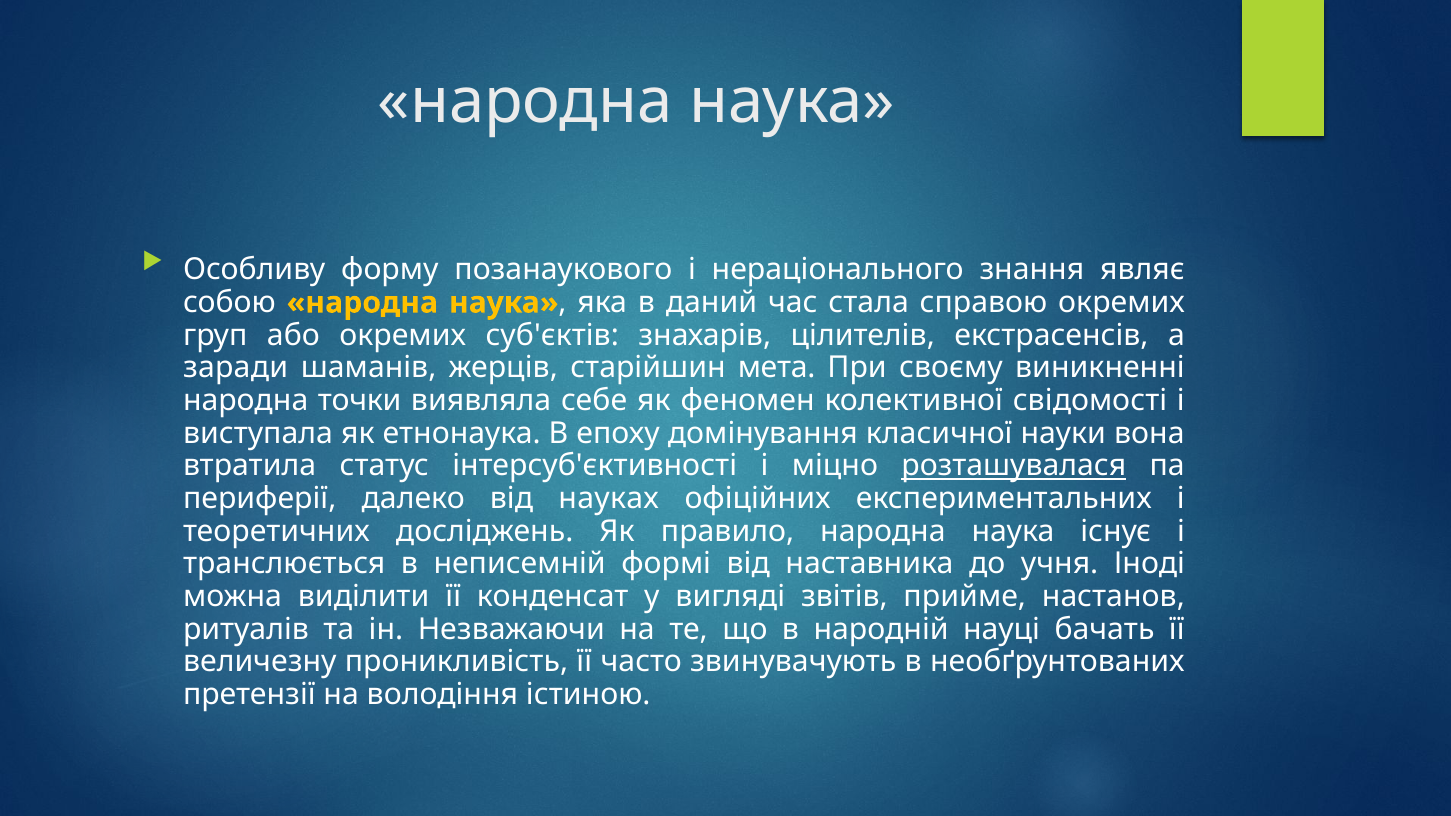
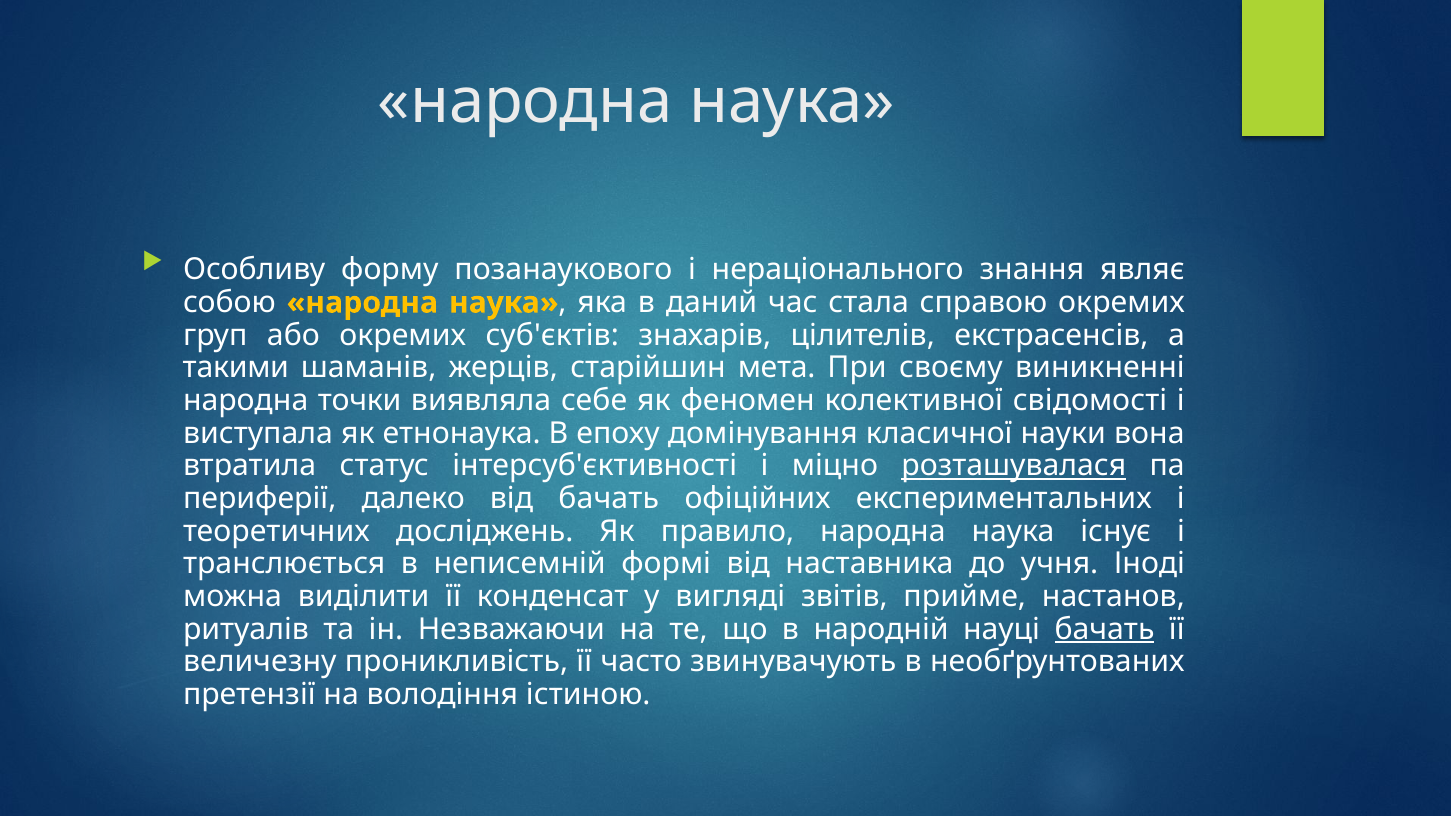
заради: заради -> такими
від науках: науках -> бачать
бачать at (1105, 629) underline: none -> present
